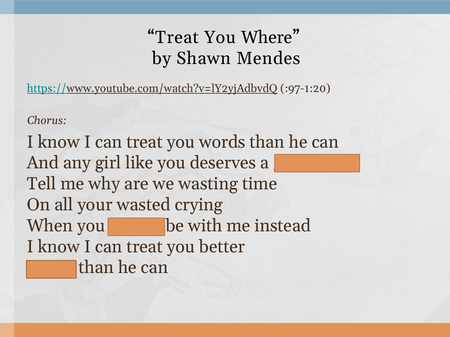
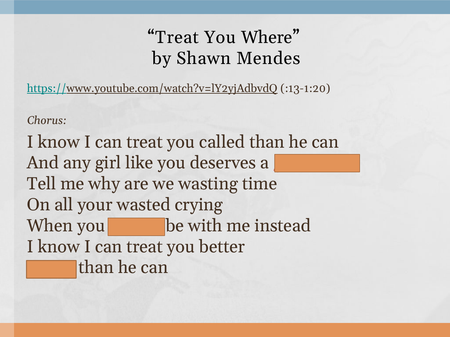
:97-1:20: :97-1:20 -> :13-1:20
words: words -> called
